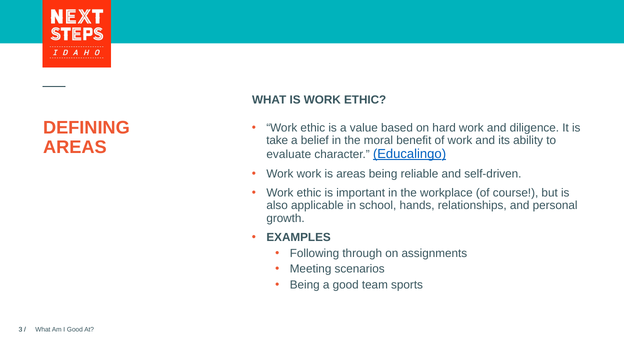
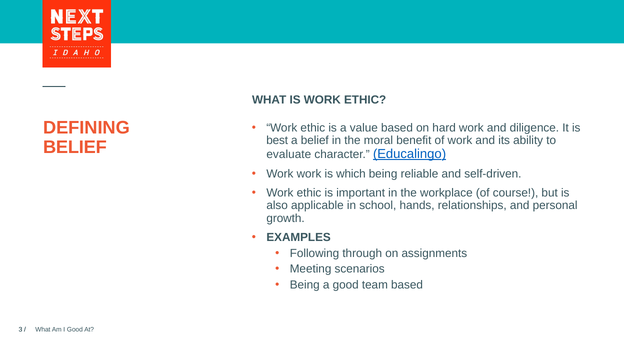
take: take -> best
AREAS at (75, 147): AREAS -> BELIEF
is areas: areas -> which
team sports: sports -> based
